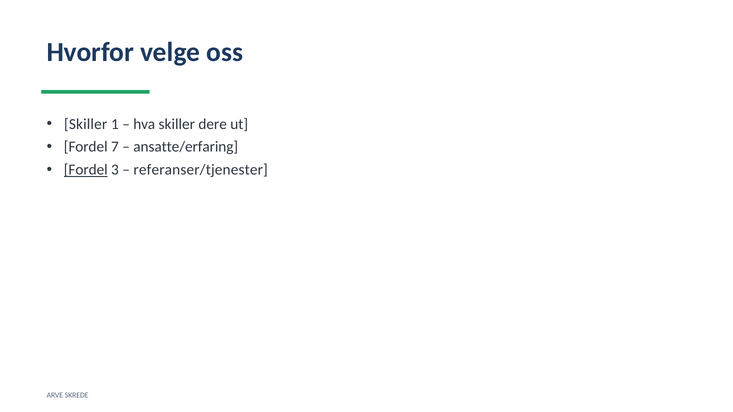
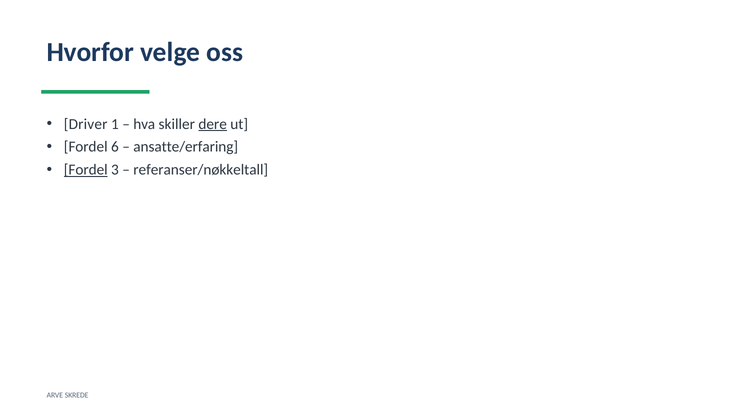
Skiller at (86, 124): Skiller -> Driver
dere underline: none -> present
7: 7 -> 6
referanser/tjenester: referanser/tjenester -> referanser/nøkkeltall
